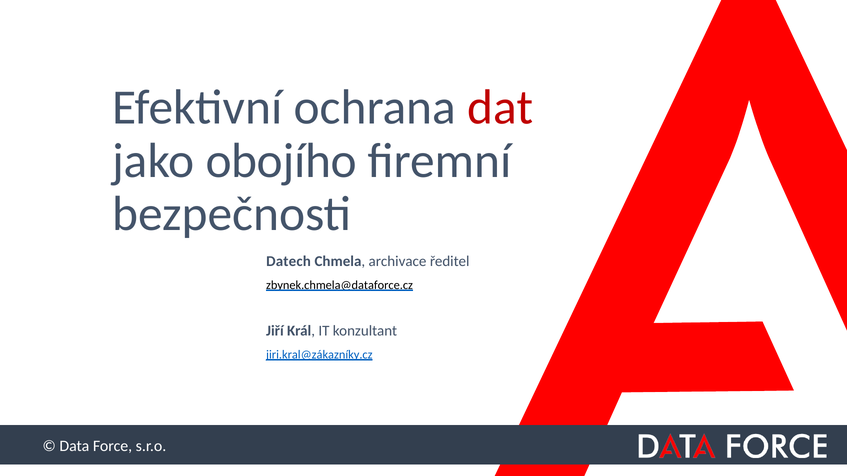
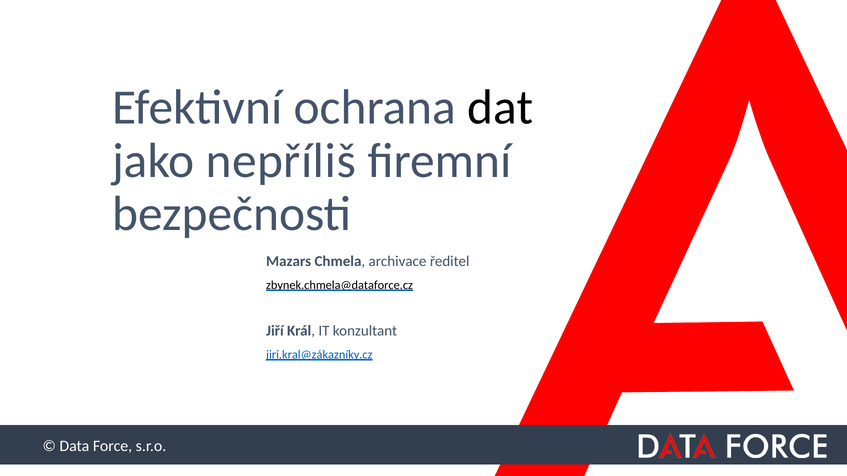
dat colour: red -> black
obojího: obojího -> nepříliš
Datech: Datech -> Mazars
